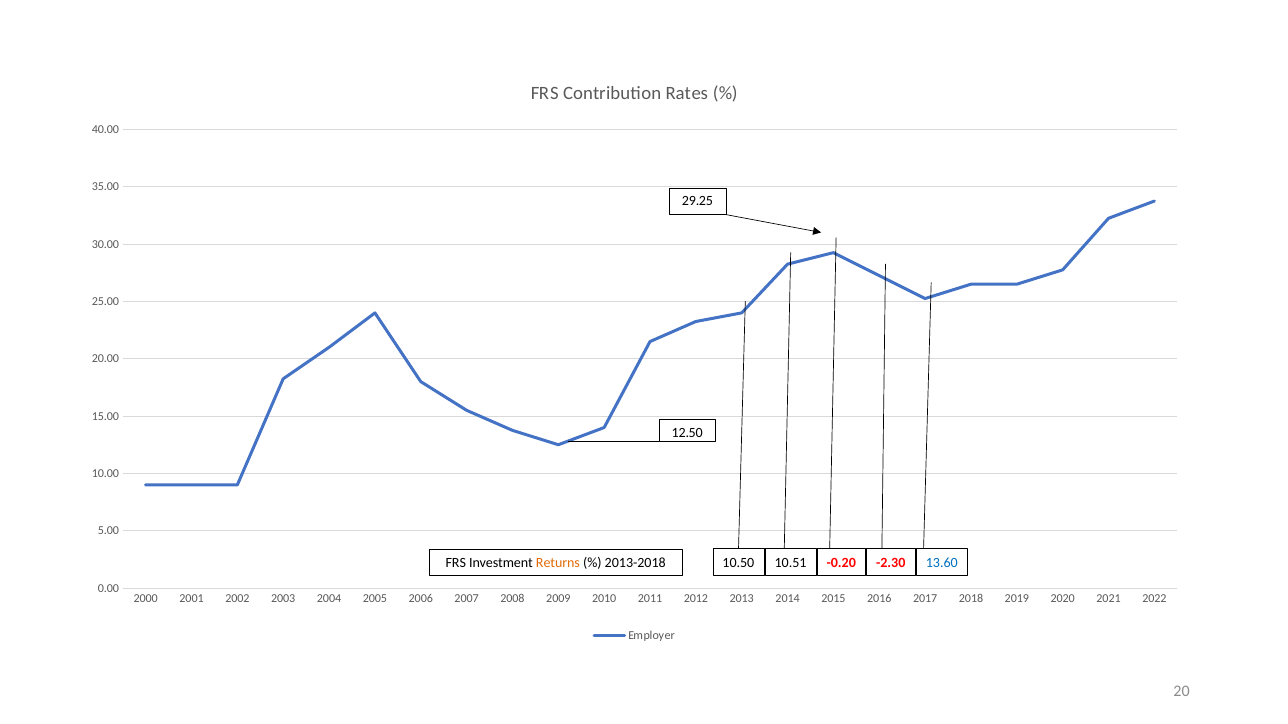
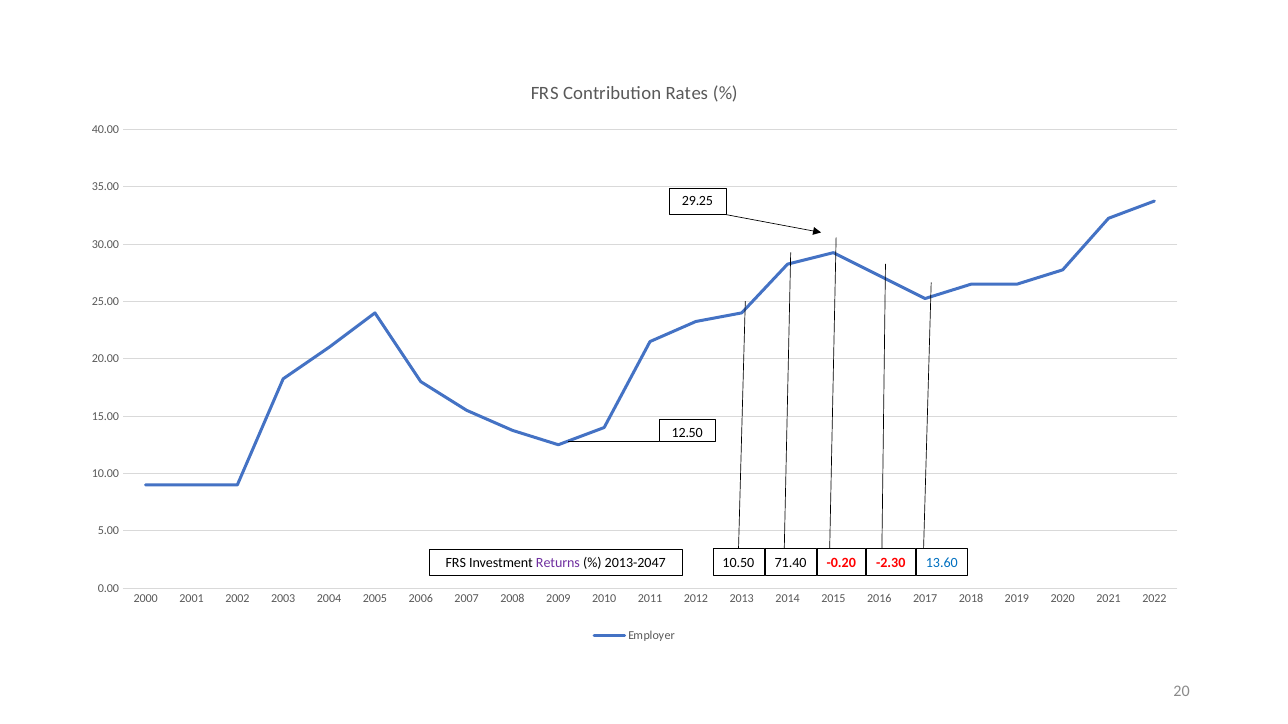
10.51: 10.51 -> 71.40
Returns colour: orange -> purple
2013-2018: 2013-2018 -> 2013-2047
